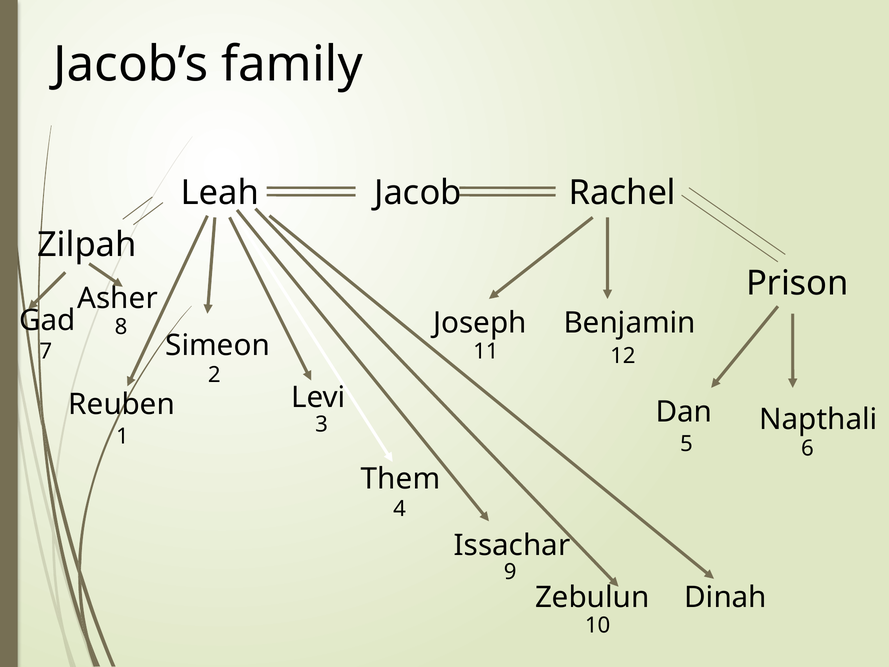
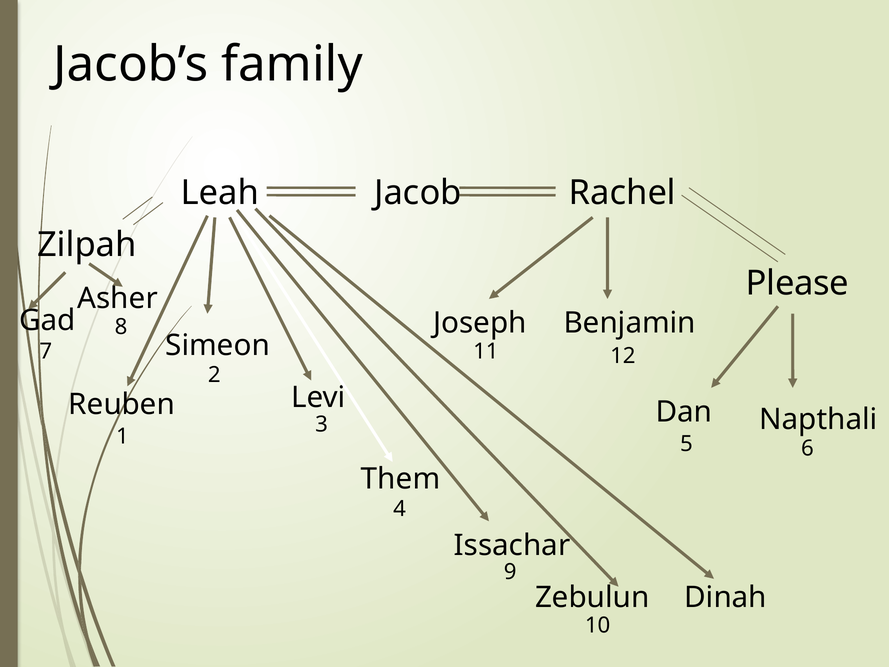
Prison: Prison -> Please
